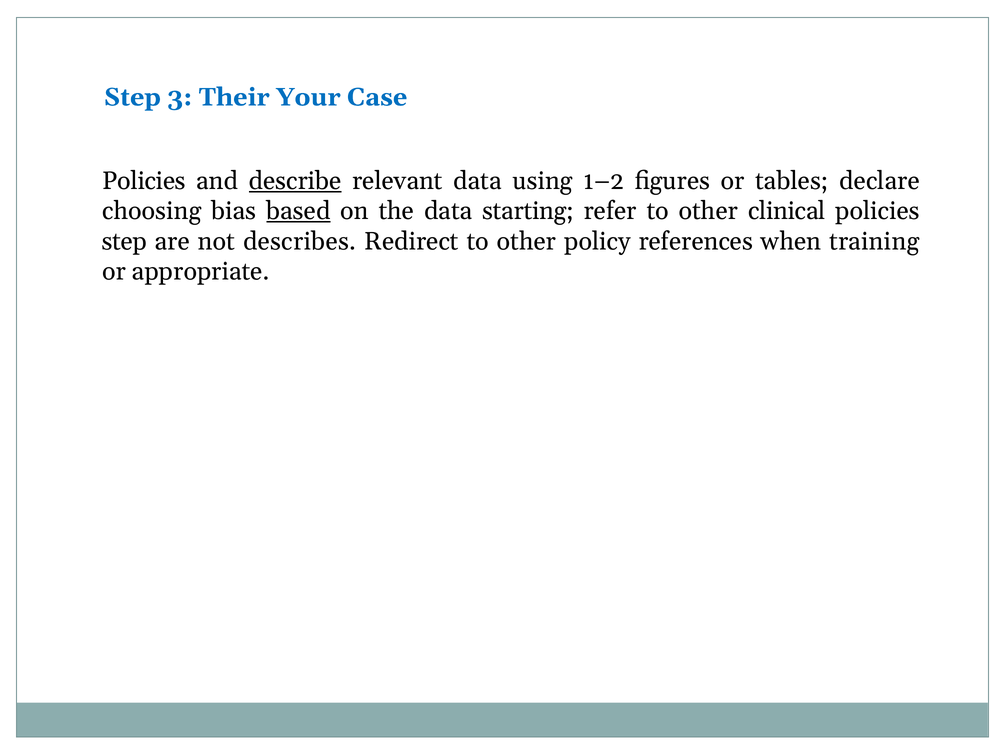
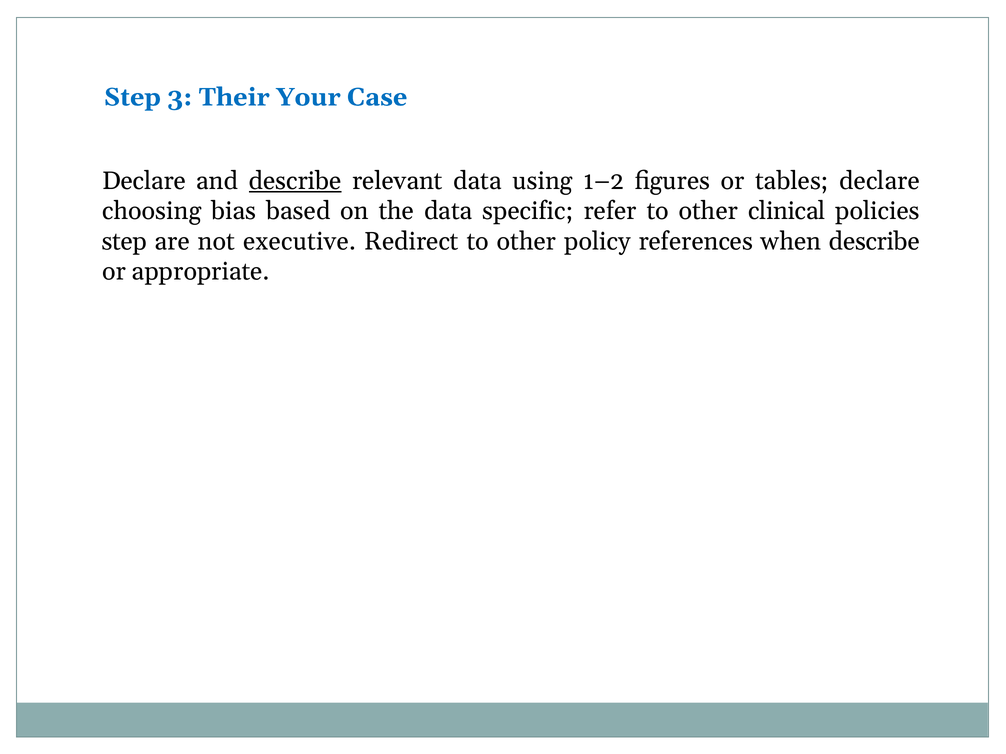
Policies at (144, 181): Policies -> Declare
based underline: present -> none
starting: starting -> specific
describes: describes -> executive
when training: training -> describe
